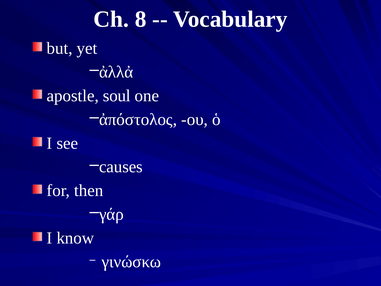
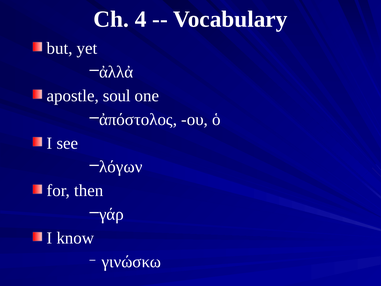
8: 8 -> 4
causes: causes -> λόγων
